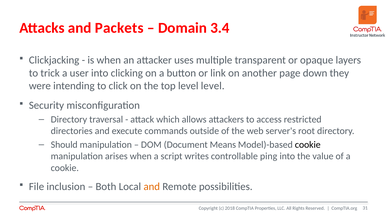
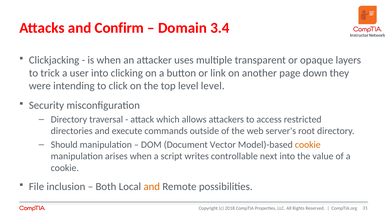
Packets: Packets -> Confirm
Means: Means -> Vector
cookie at (308, 144) colour: black -> orange
ping: ping -> next
